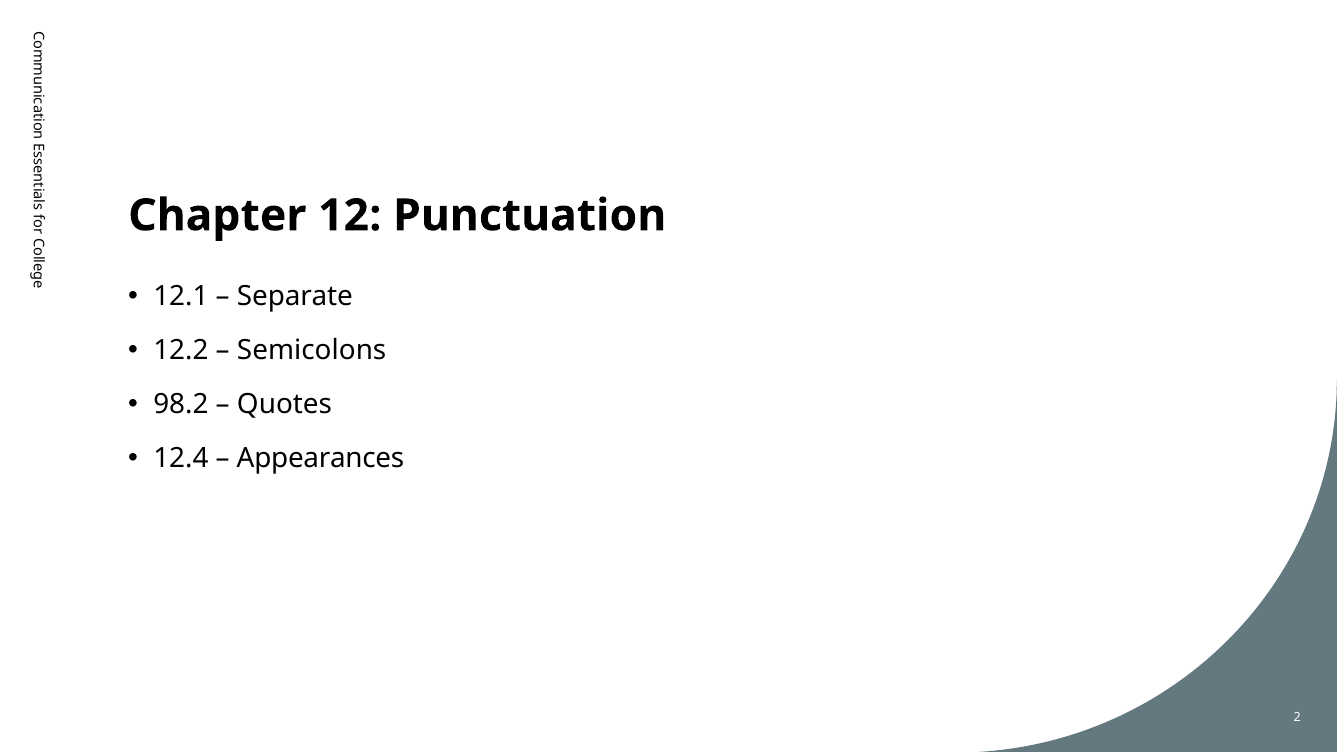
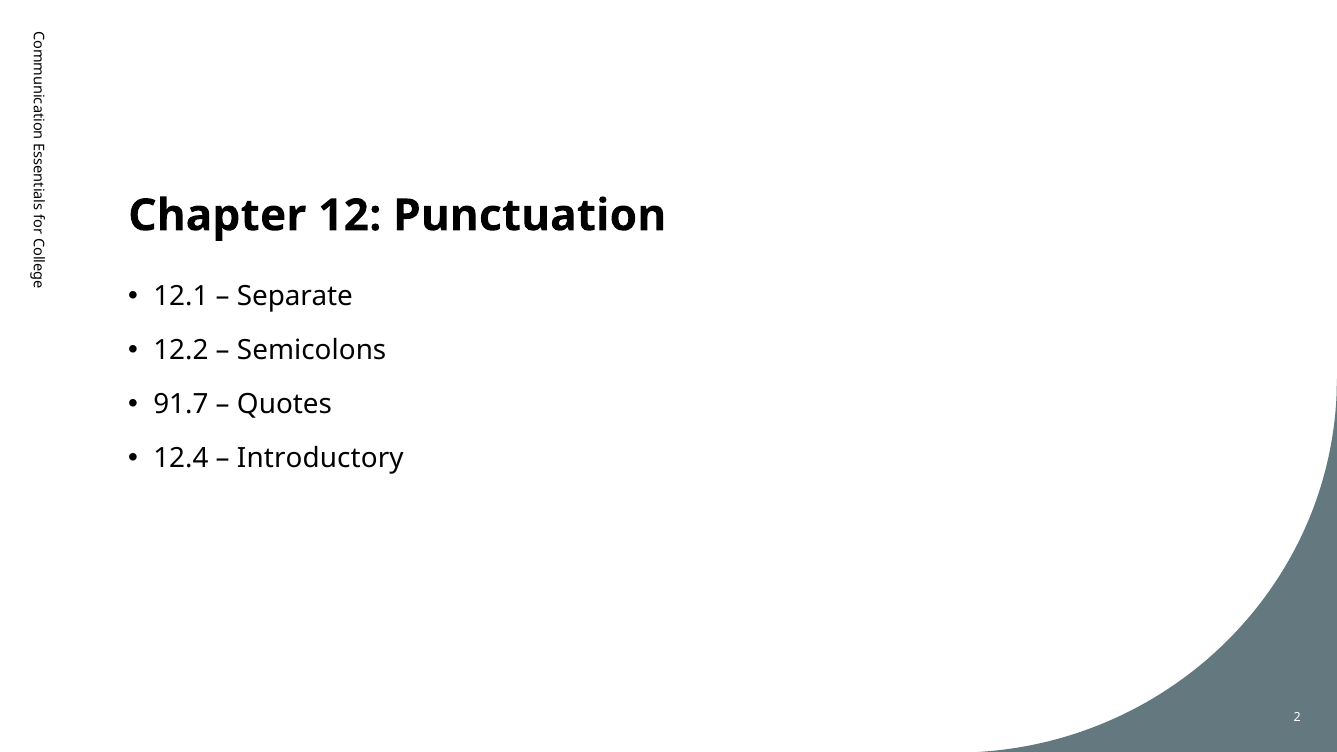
98.2: 98.2 -> 91.7
Appearances: Appearances -> Introductory
